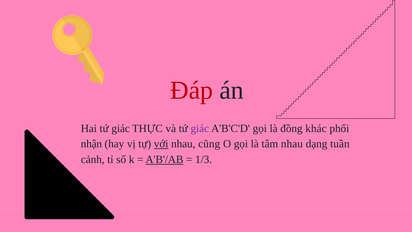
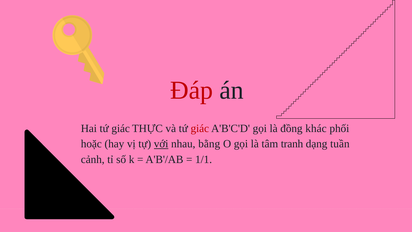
giác at (200, 128) colour: purple -> red
nhận: nhận -> hoặc
cũng: cũng -> bằng
tâm nhau: nhau -> tranh
A'B'/AB underline: present -> none
1/3: 1/3 -> 1/1
